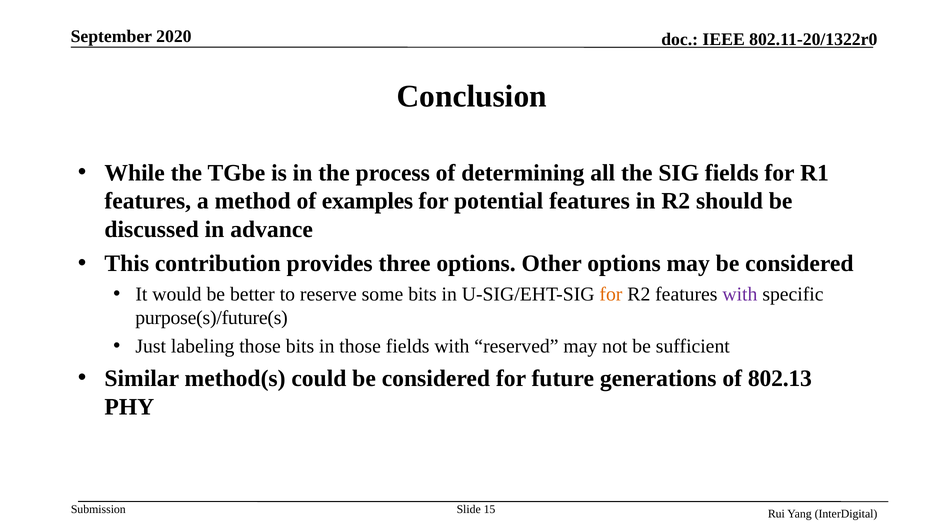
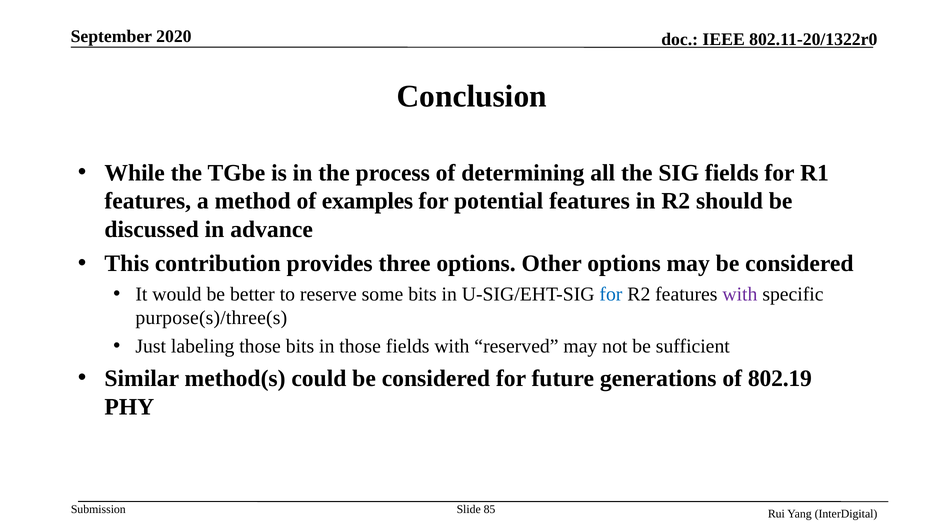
for at (611, 294) colour: orange -> blue
purpose(s)/future(s: purpose(s)/future(s -> purpose(s)/three(s
802.13: 802.13 -> 802.19
15: 15 -> 85
